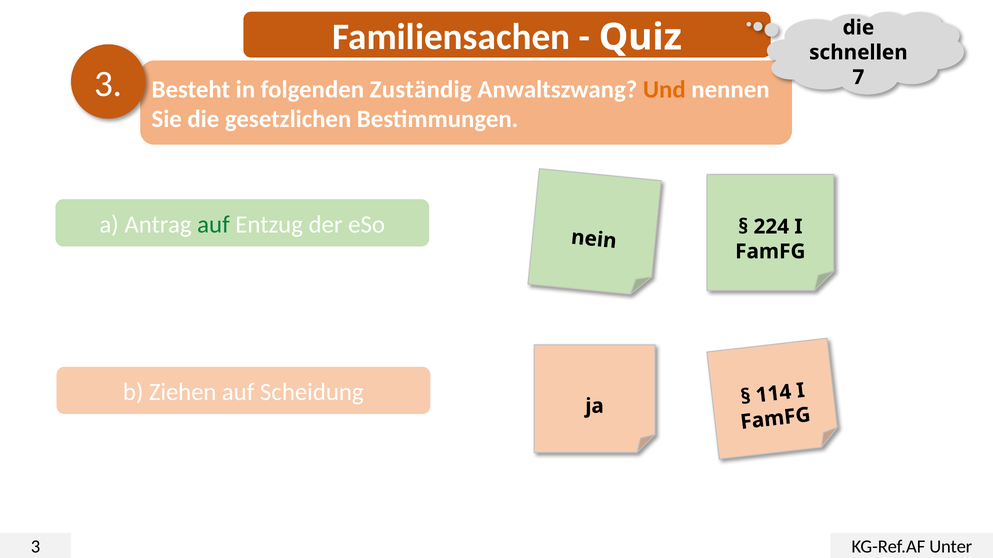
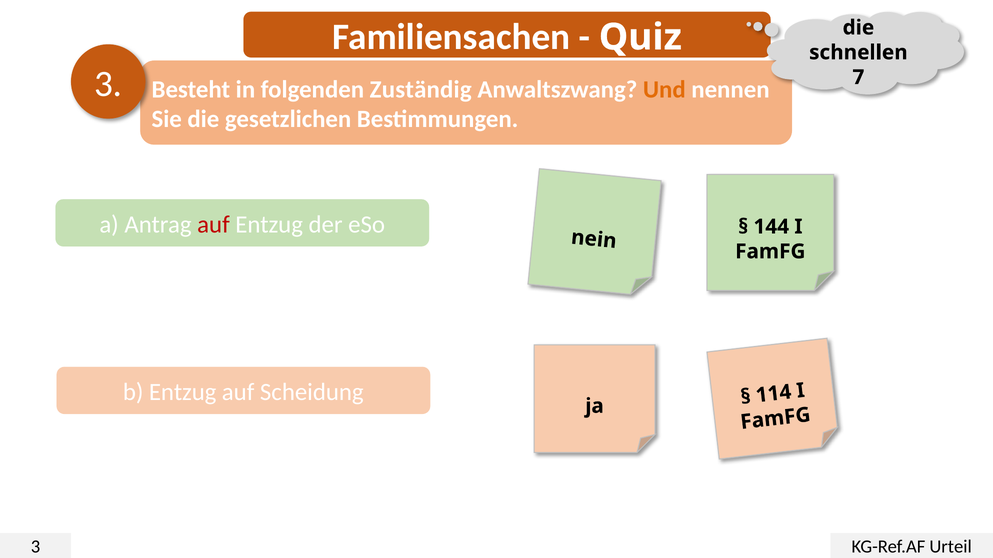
auf at (213, 225) colour: green -> red
224: 224 -> 144
b Ziehen: Ziehen -> Entzug
Unter: Unter -> Urteil
